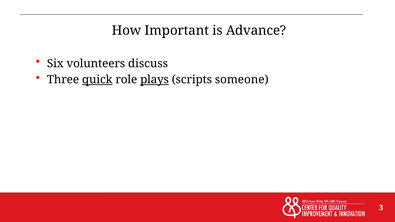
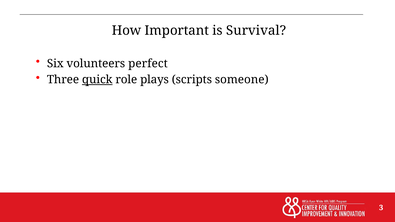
Advance: Advance -> Survival
discuss: discuss -> perfect
plays underline: present -> none
